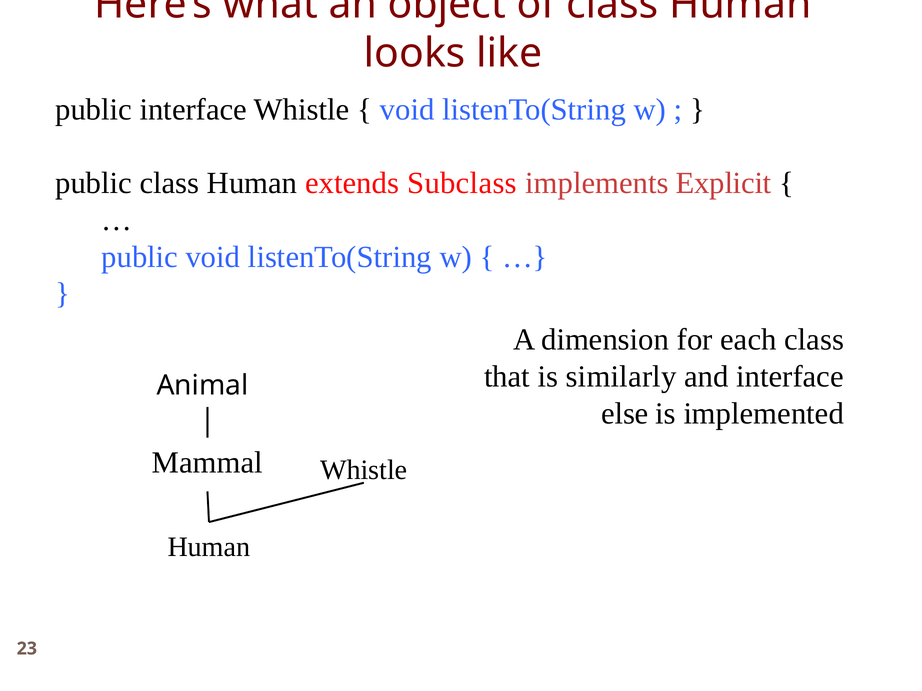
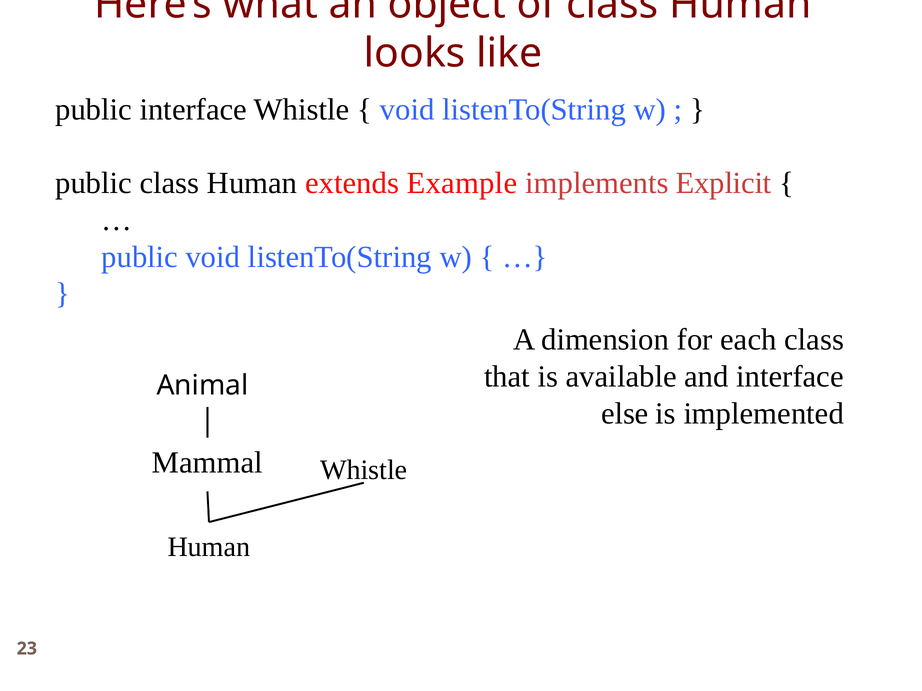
Subclass: Subclass -> Example
similarly: similarly -> available
